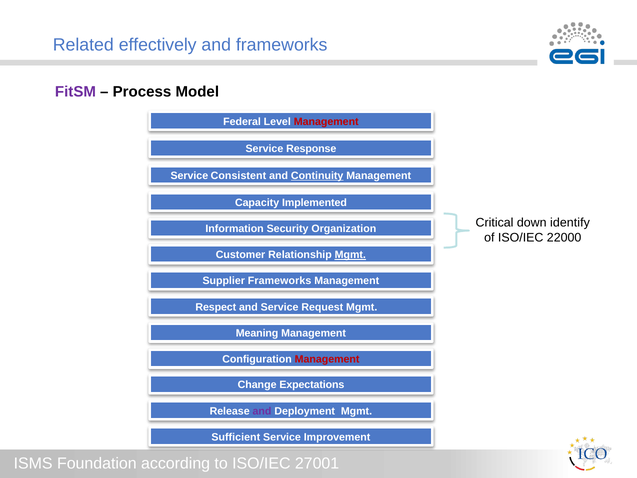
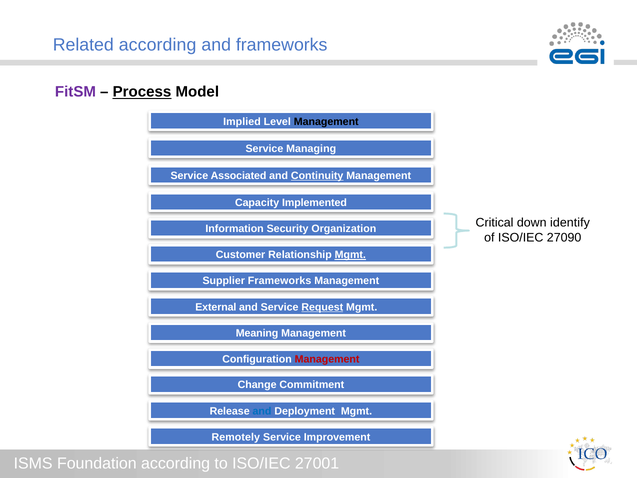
Related effectively: effectively -> according
Process underline: none -> present
Federal: Federal -> Implied
Management at (326, 122) colour: red -> black
Response: Response -> Managing
Consistent: Consistent -> Associated
22000: 22000 -> 27090
Respect: Respect -> External
Request underline: none -> present
Expectations: Expectations -> Commitment
and at (262, 411) colour: purple -> blue
Sufficient: Sufficient -> Remotely
